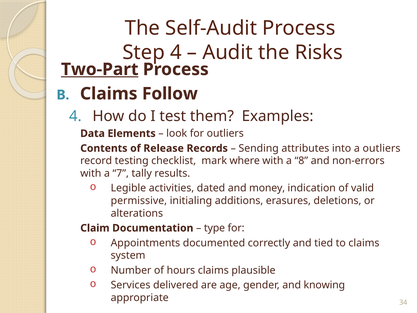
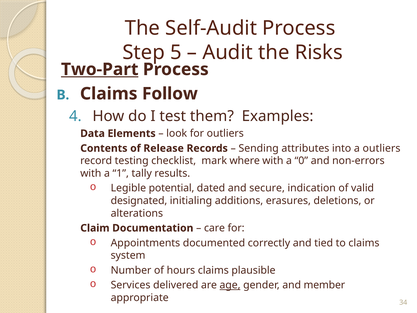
Step 4: 4 -> 5
8: 8 -> 0
7: 7 -> 1
activities: activities -> potential
money: money -> secure
permissive: permissive -> designated
type: type -> care
age underline: none -> present
knowing: knowing -> member
